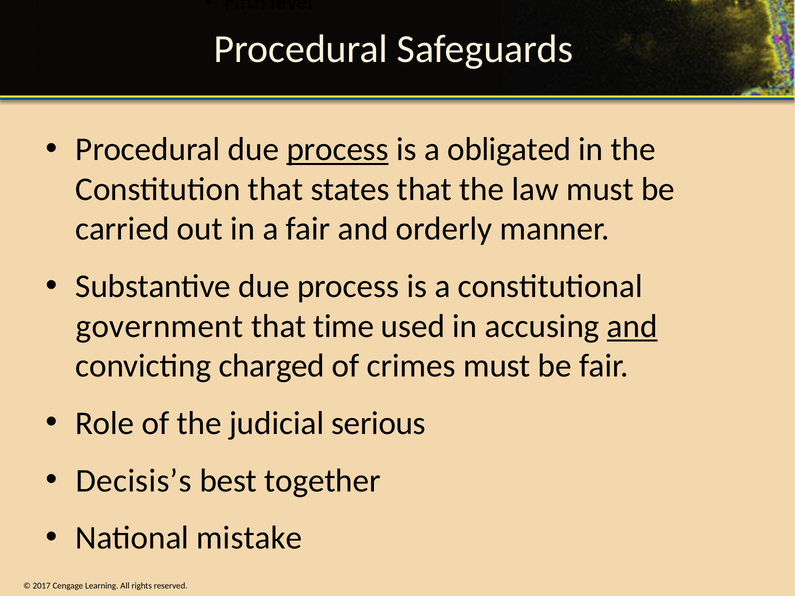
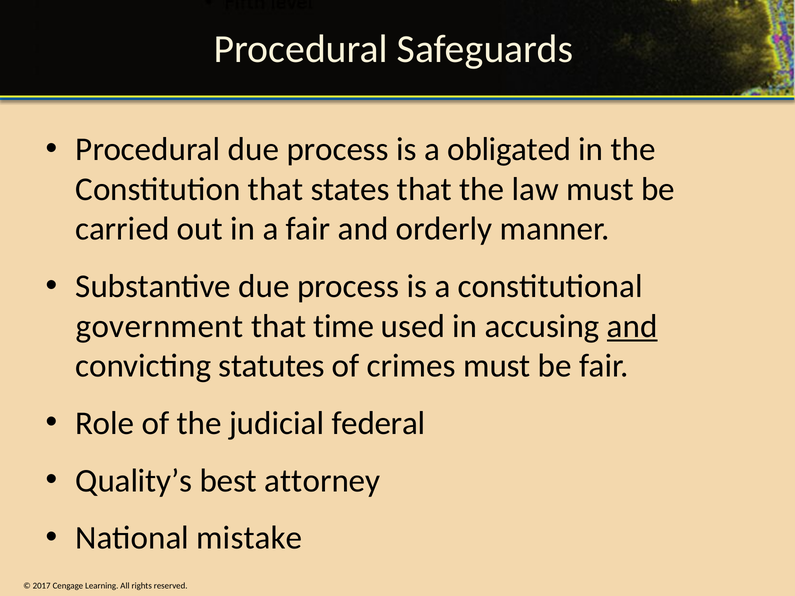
process at (338, 150) underline: present -> none
charged: charged -> statutes
serious: serious -> federal
Decisis’s: Decisis’s -> Quality’s
together: together -> attorney
